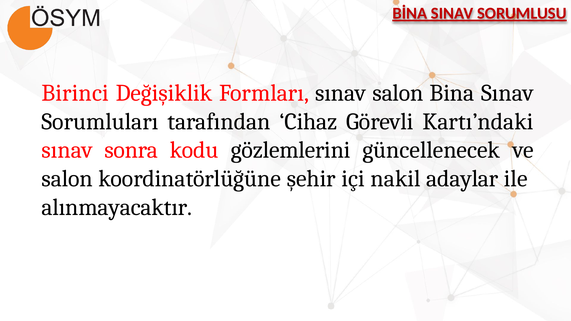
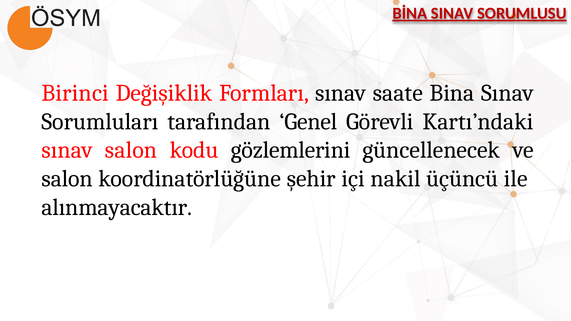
sınav salon: salon -> saate
Cihaz: Cihaz -> Genel
sınav sonra: sonra -> salon
adaylar: adaylar -> üçüncü
